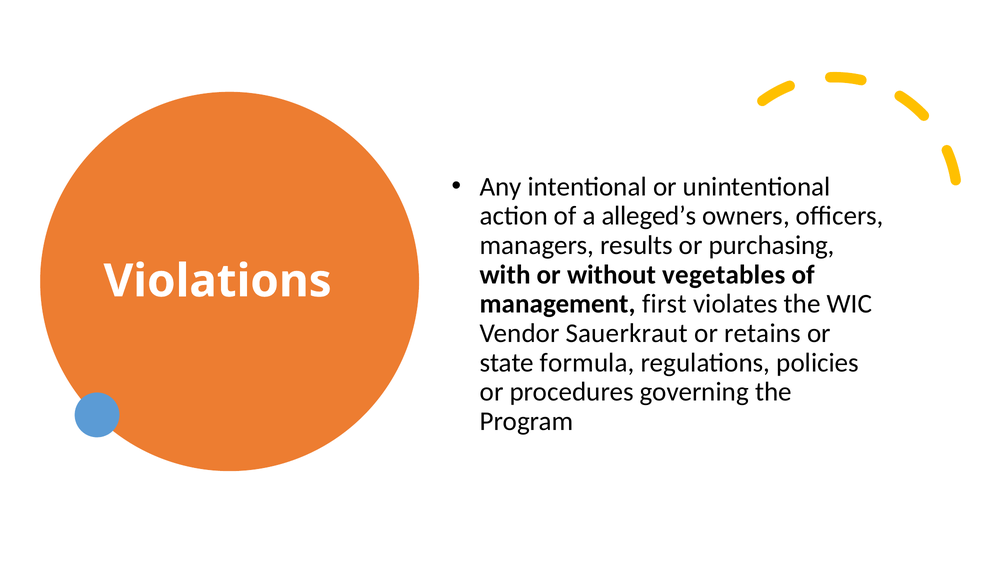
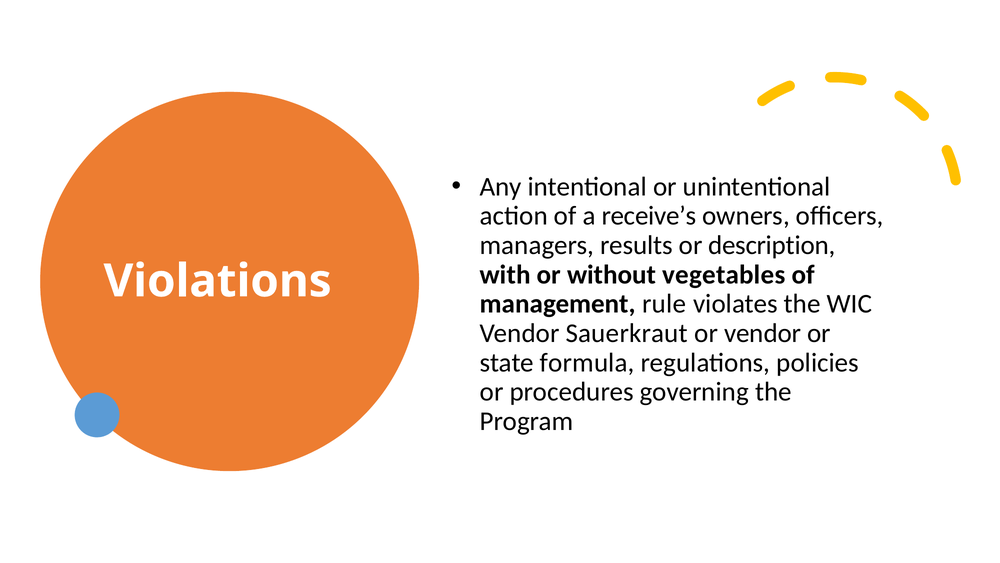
alleged’s: alleged’s -> receive’s
purchasing: purchasing -> description
first: first -> rule
or retains: retains -> vendor
